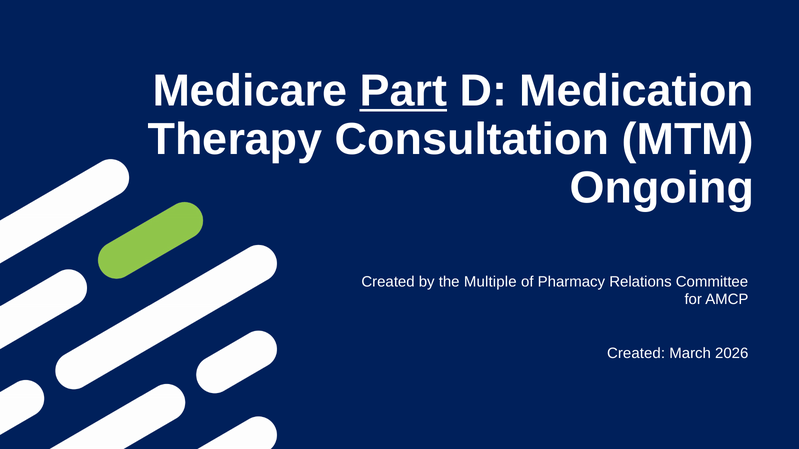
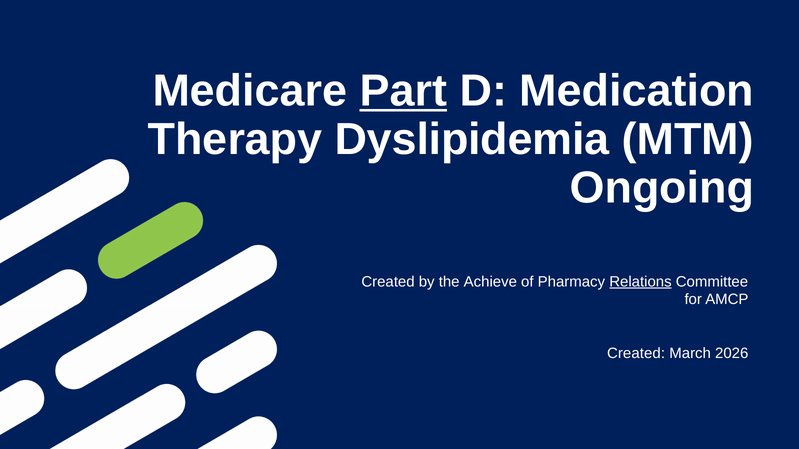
Consultation: Consultation -> Dyslipidemia
Multiple: Multiple -> Achieve
Relations underline: none -> present
